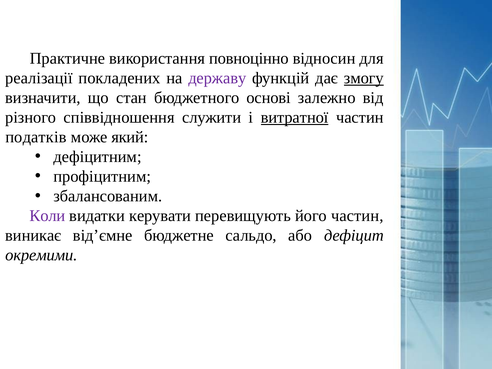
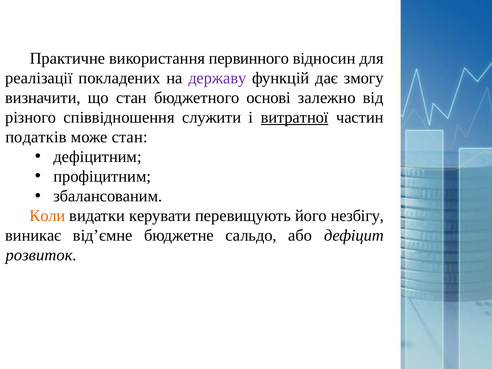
повноцінно: повноцінно -> первинного
змогу underline: present -> none
може який: який -> стан
Коли colour: purple -> orange
його частин: частин -> незбігу
окремими: окремими -> розвиток
